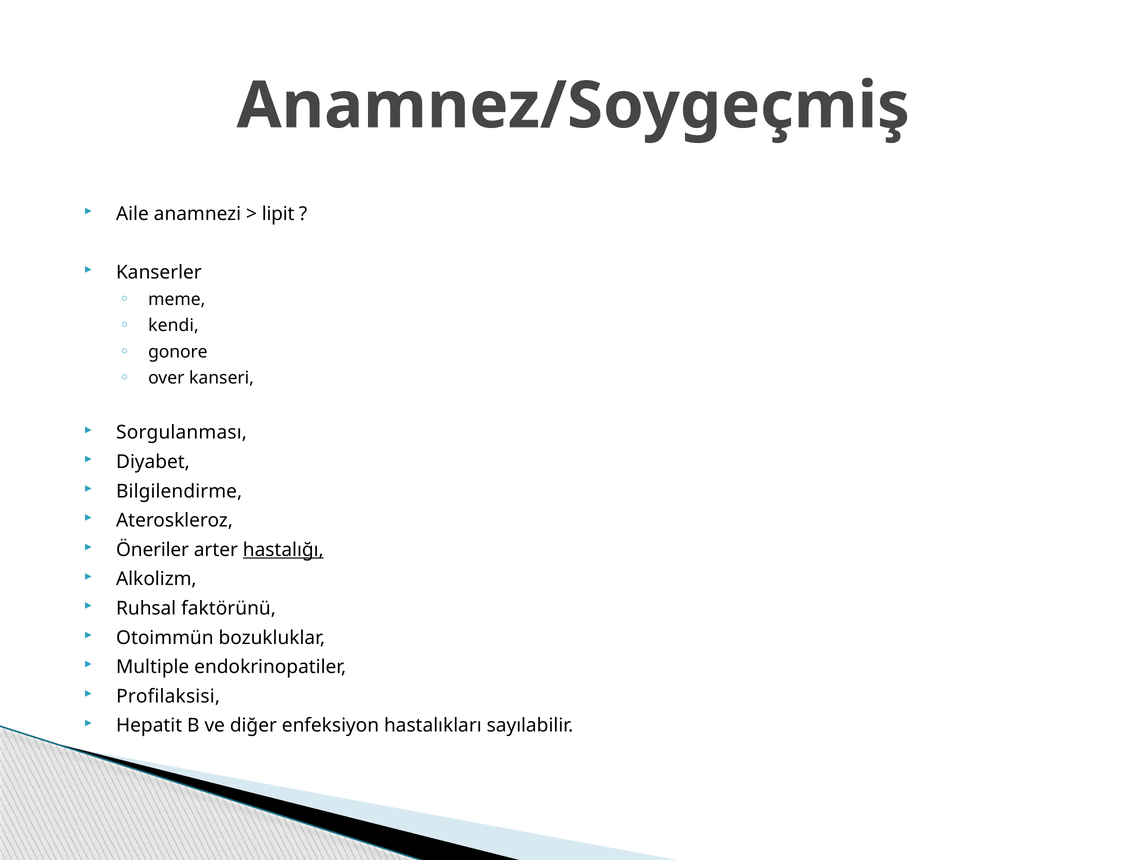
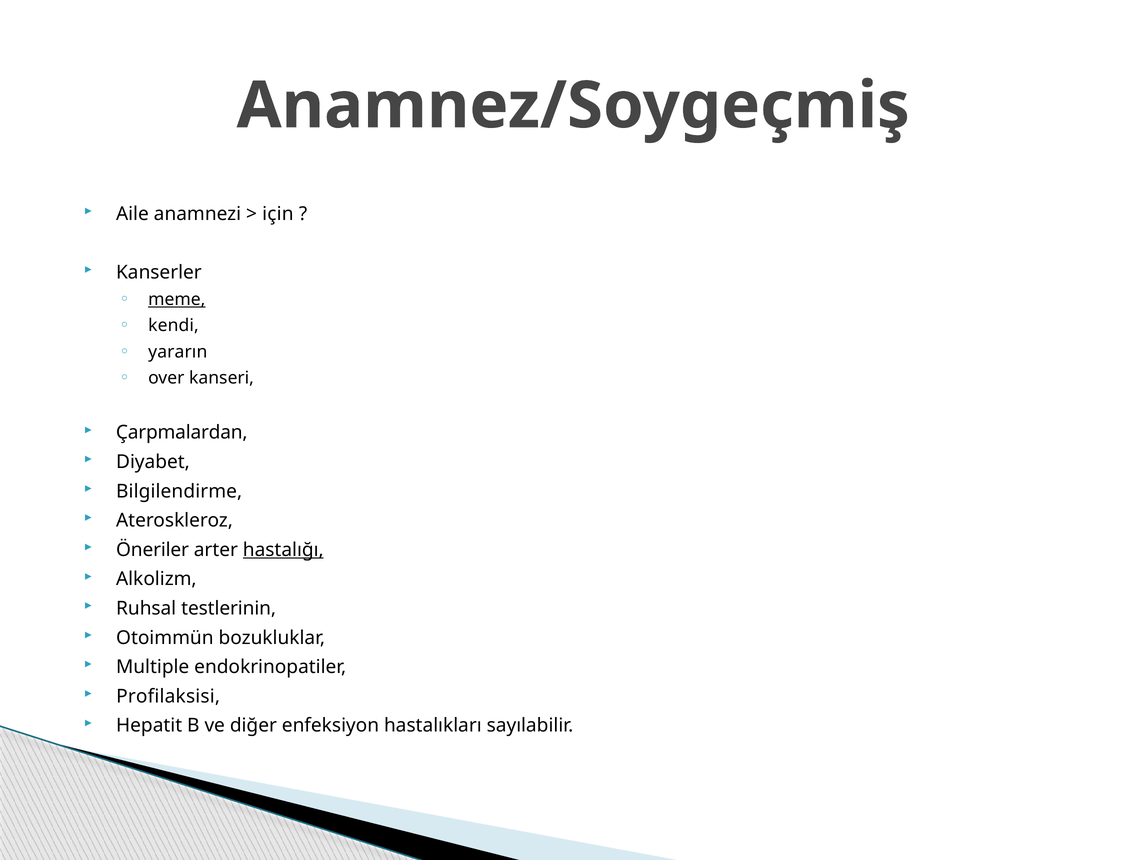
lipit: lipit -> için
meme underline: none -> present
gonore: gonore -> yararın
Sorgulanması: Sorgulanması -> Çarpmalardan
faktörünü: faktörünü -> testlerinin
